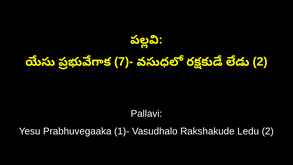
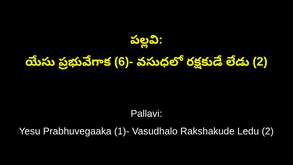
7)-: 7)- -> 6)-
